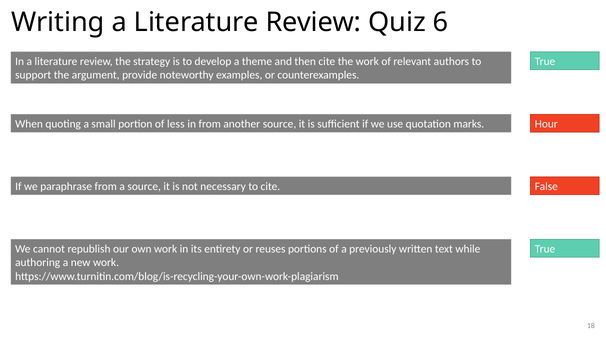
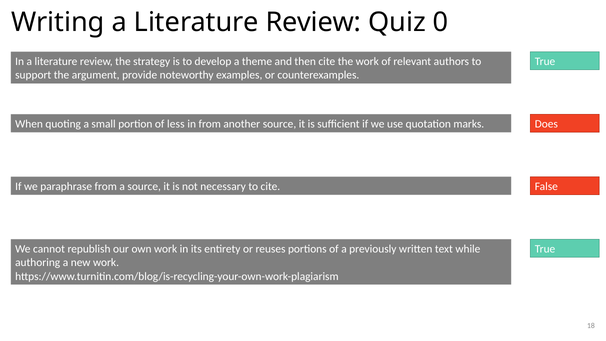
6: 6 -> 0
Hour: Hour -> Does
